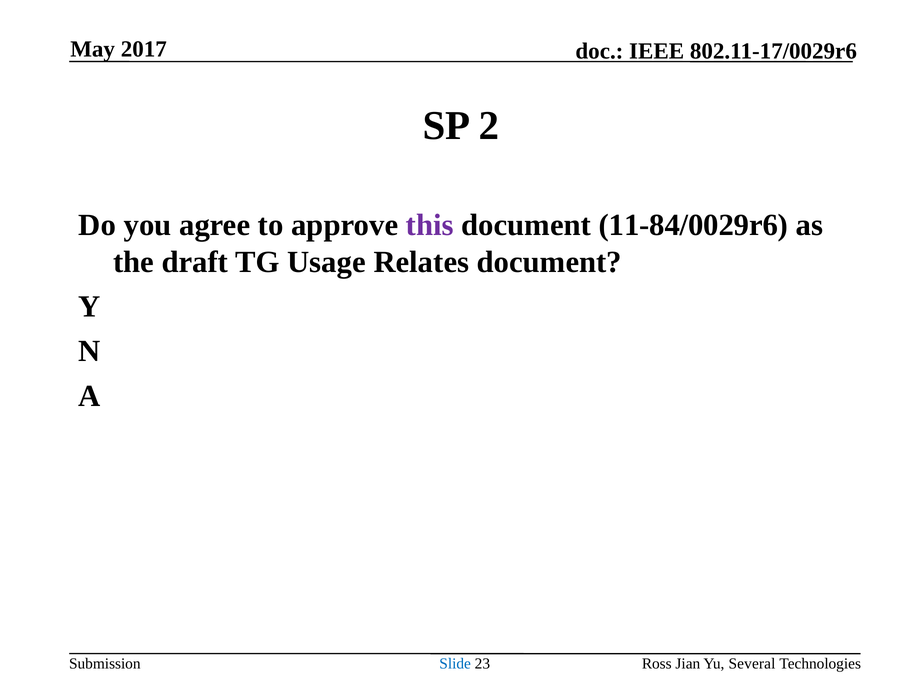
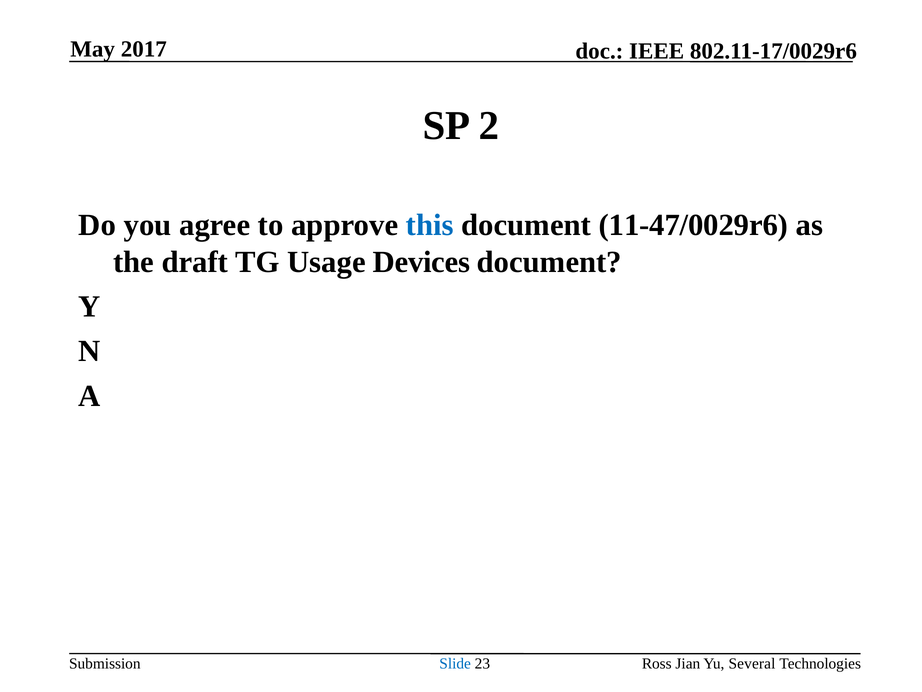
this colour: purple -> blue
11-84/0029r6: 11-84/0029r6 -> 11-47/0029r6
Relates: Relates -> Devices
